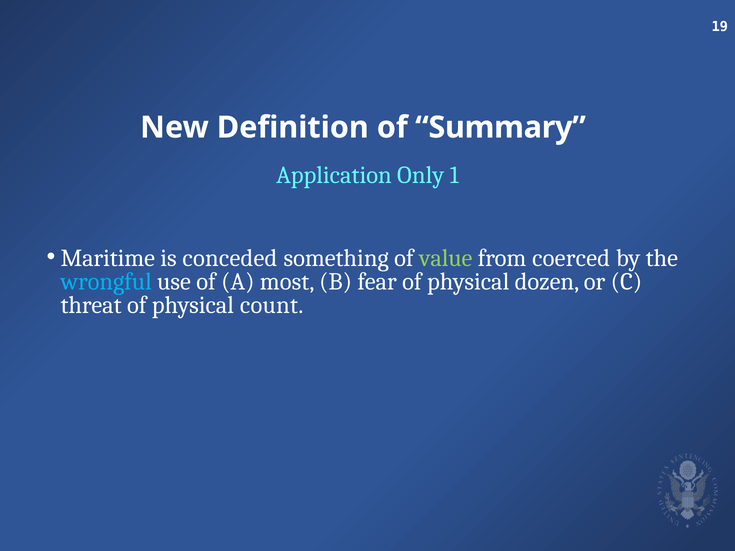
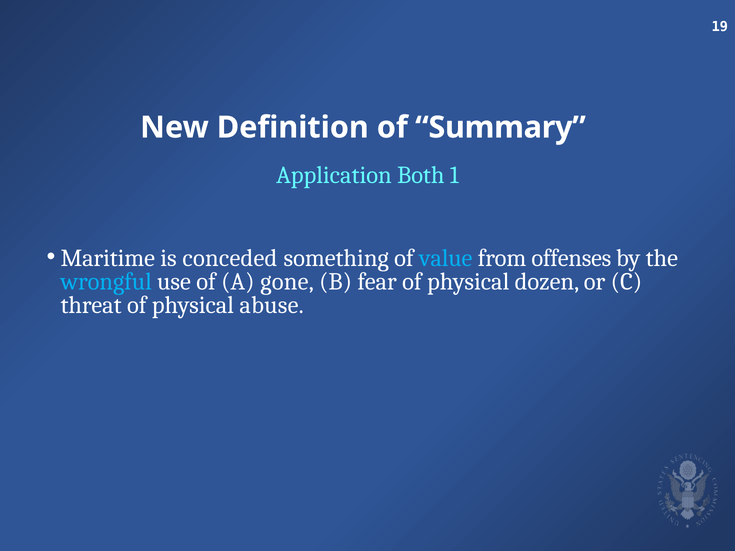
Only: Only -> Both
value colour: light green -> light blue
coerced: coerced -> offenses
most: most -> gone
count: count -> abuse
